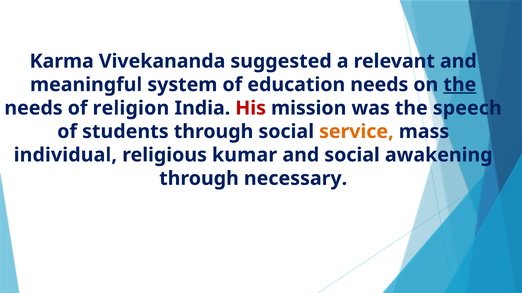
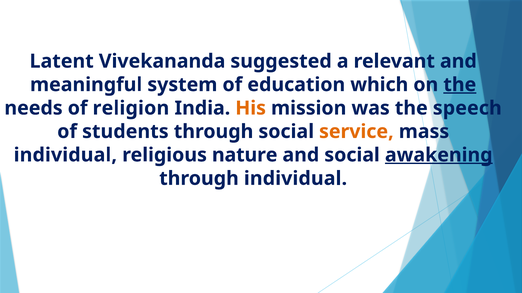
Karma: Karma -> Latent
education needs: needs -> which
His colour: red -> orange
kumar: kumar -> nature
awakening underline: none -> present
through necessary: necessary -> individual
